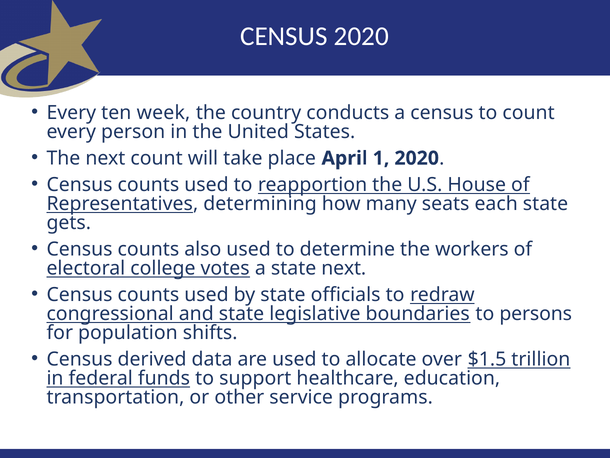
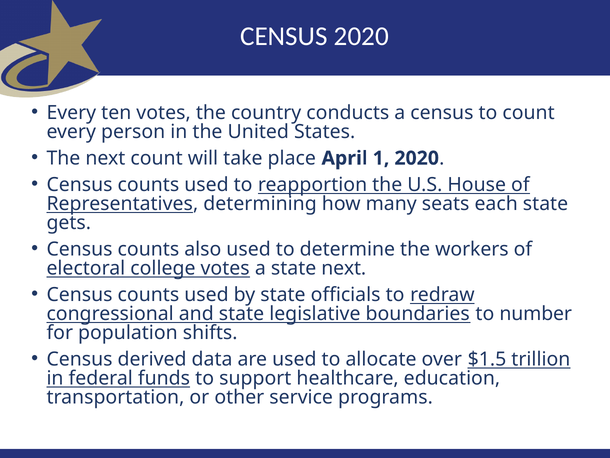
ten week: week -> votes
persons: persons -> number
